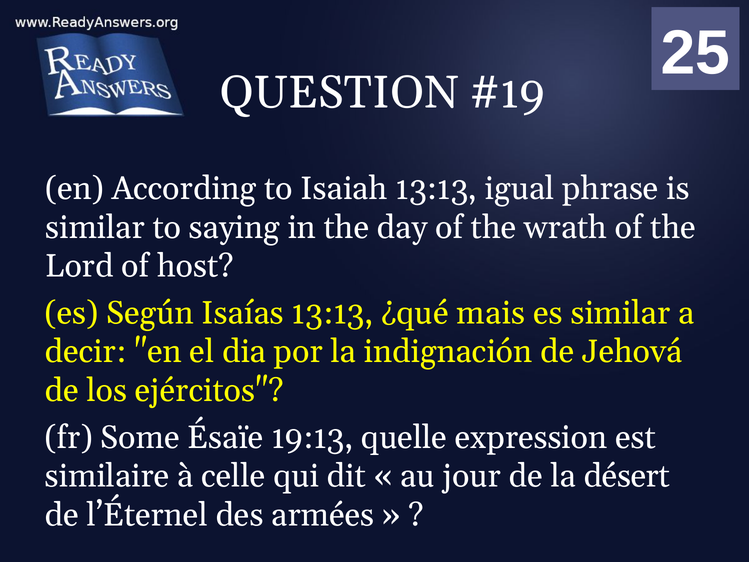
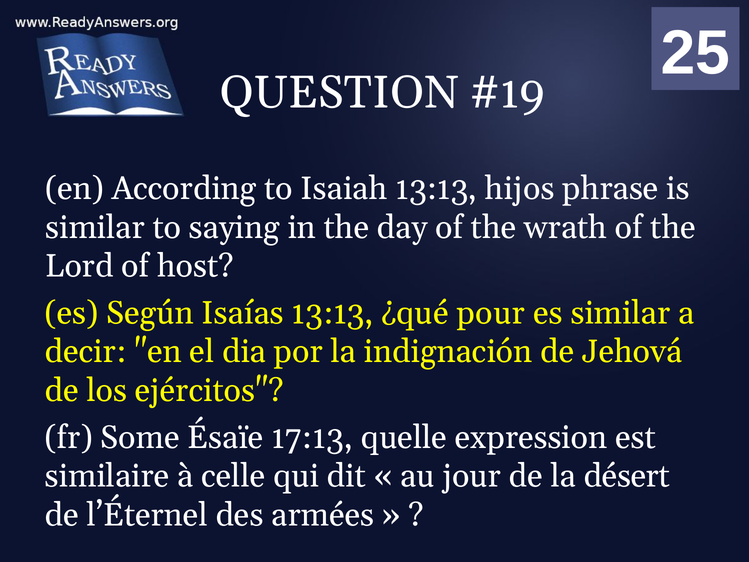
igual: igual -> hijos
mais: mais -> pour
19:13: 19:13 -> 17:13
